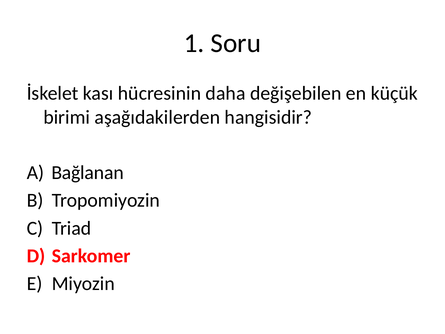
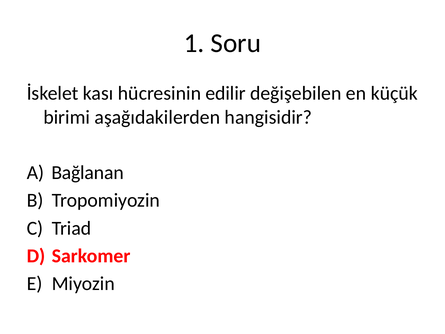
daha: daha -> edilir
